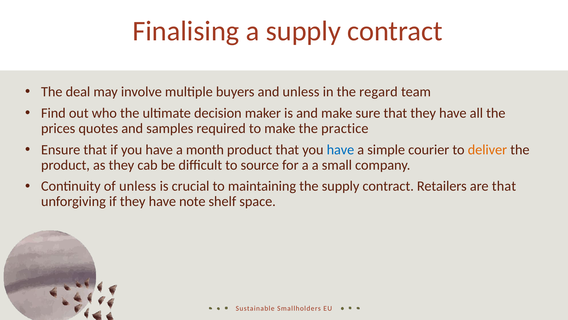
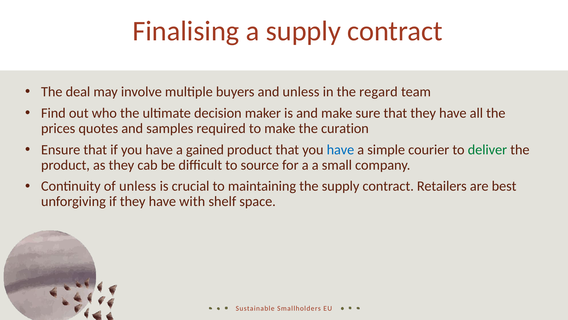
practice: practice -> curation
month: month -> gained
deliver colour: orange -> green
are that: that -> best
note: note -> with
